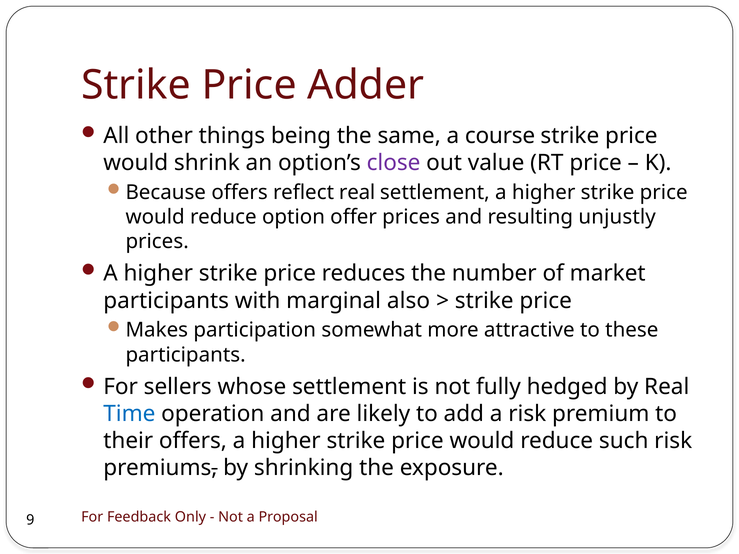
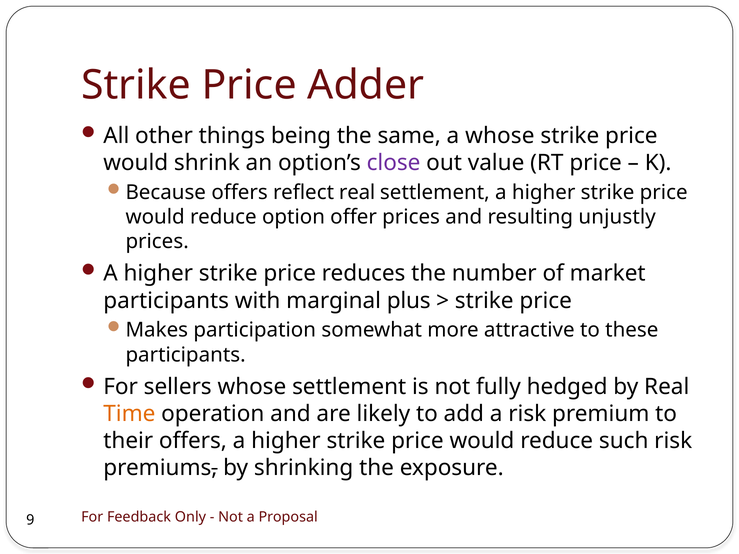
a course: course -> whose
also: also -> plus
Time colour: blue -> orange
